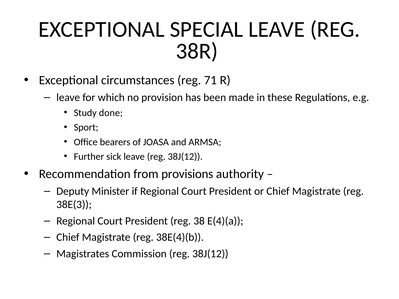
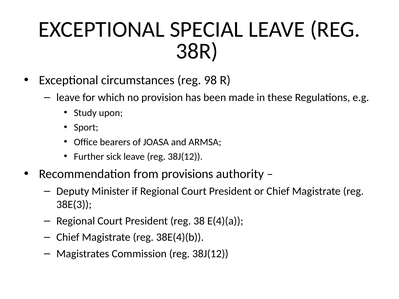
71: 71 -> 98
done: done -> upon
